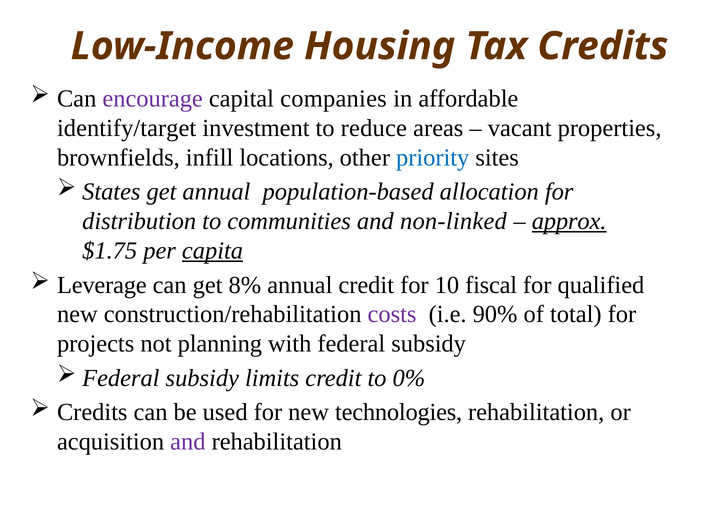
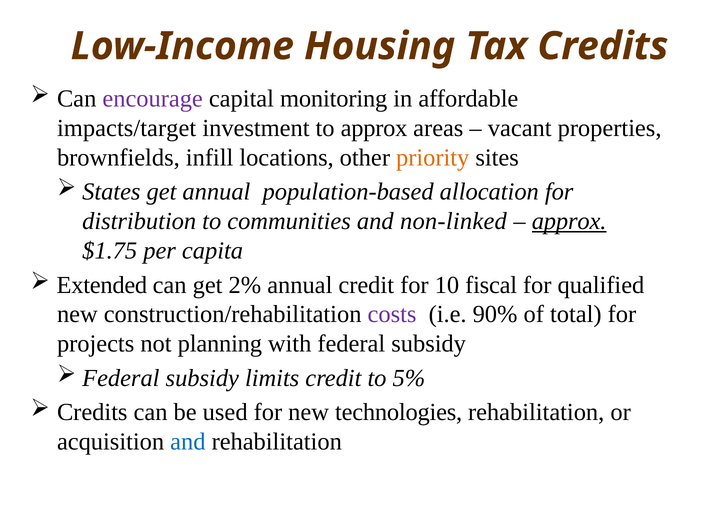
companies: companies -> monitoring
identify/target: identify/target -> impacts/target
to reduce: reduce -> approx
priority colour: blue -> orange
capita underline: present -> none
Leverage: Leverage -> Extended
8%: 8% -> 2%
0%: 0% -> 5%
and at (188, 441) colour: purple -> blue
